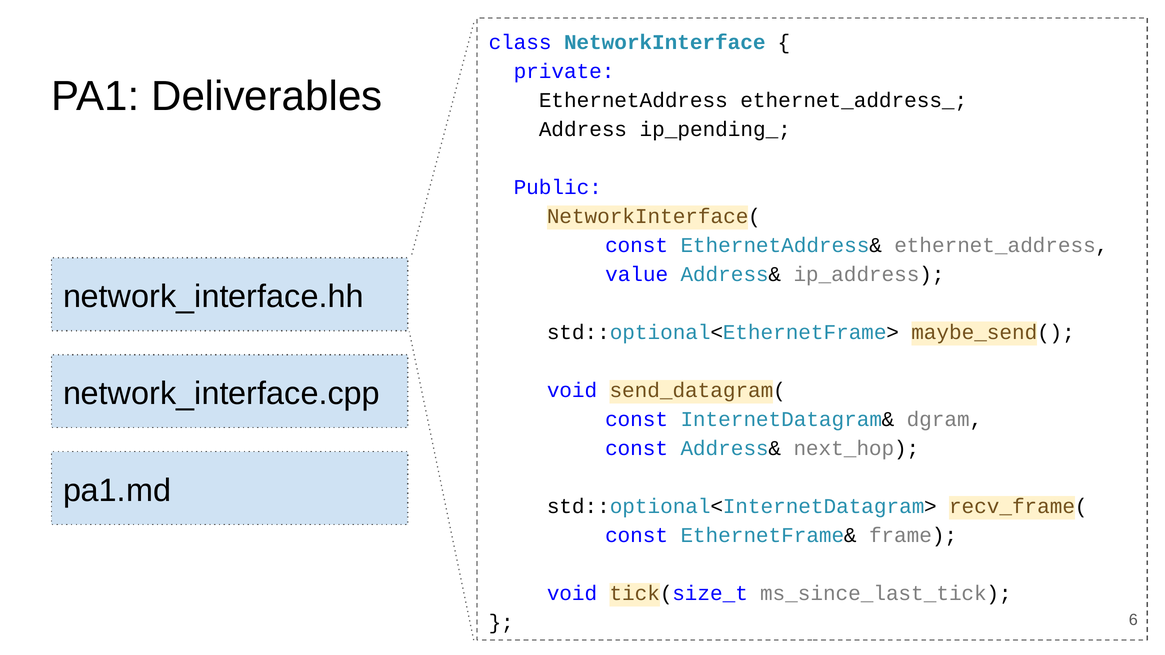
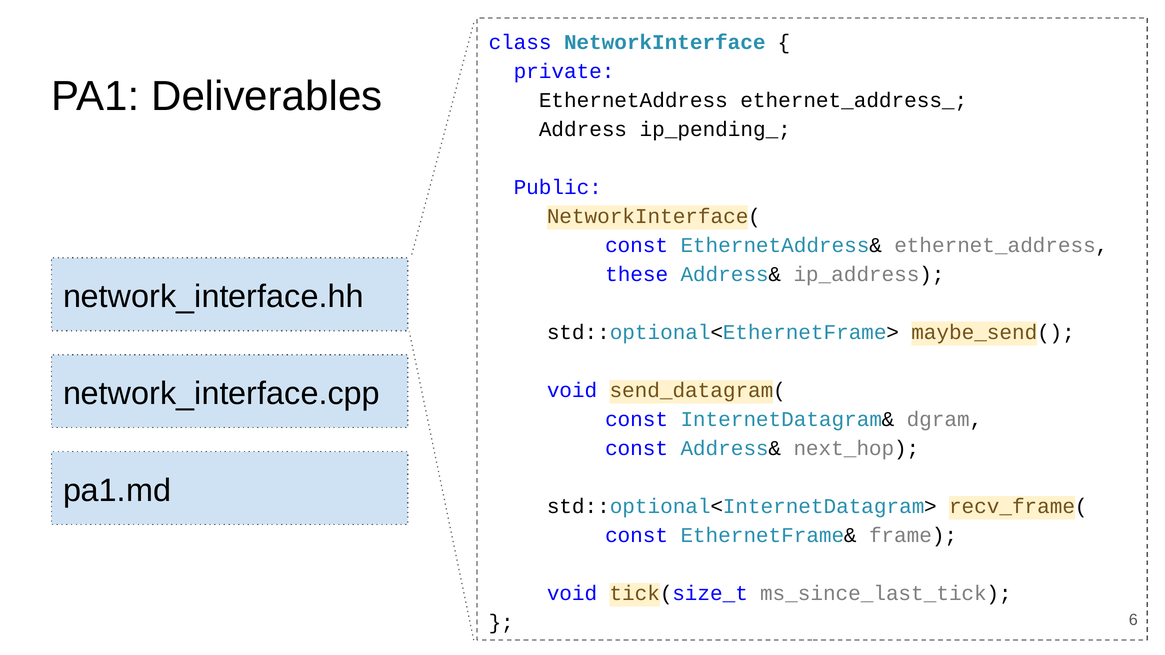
value: value -> these
